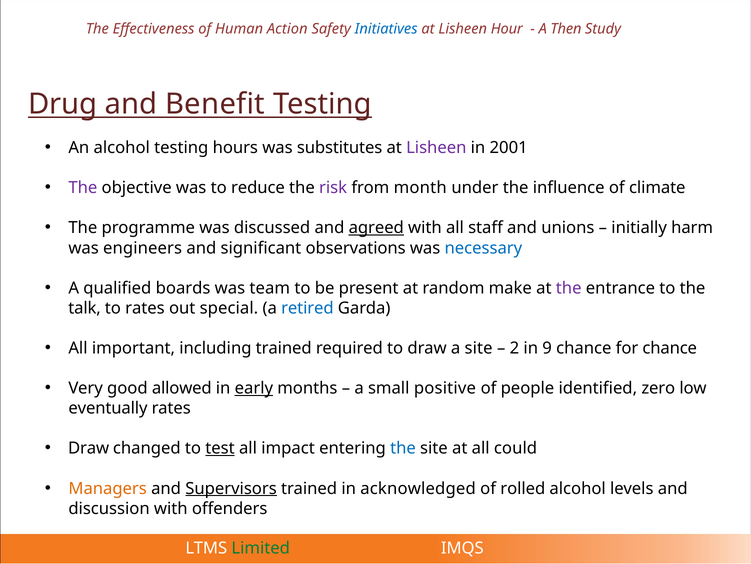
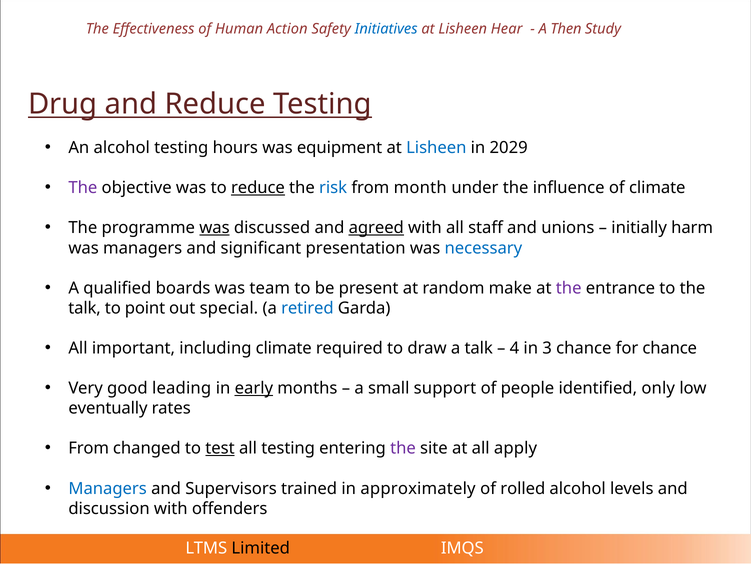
Hour: Hour -> Hear
and Benefit: Benefit -> Reduce
substitutes: substitutes -> equipment
Lisheen at (436, 148) colour: purple -> blue
2001: 2001 -> 2029
reduce at (258, 188) underline: none -> present
risk colour: purple -> blue
was at (214, 228) underline: none -> present
was engineers: engineers -> managers
observations: observations -> presentation
to rates: rates -> point
including trained: trained -> climate
a site: site -> talk
2: 2 -> 4
9: 9 -> 3
allowed: allowed -> leading
positive: positive -> support
zero: zero -> only
Draw at (89, 448): Draw -> From
all impact: impact -> testing
the at (403, 448) colour: blue -> purple
could: could -> apply
Managers at (108, 488) colour: orange -> blue
Supervisors underline: present -> none
acknowledged: acknowledged -> approximately
Limited colour: green -> black
